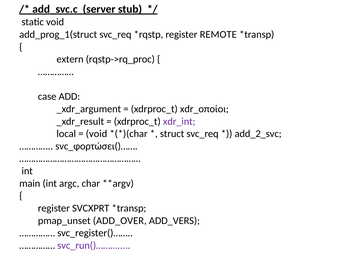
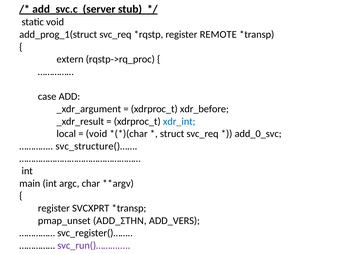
xdr_οποίοι: xdr_οποίοι -> xdr_before
xdr_int colour: purple -> blue
add_2_svc: add_2_svc -> add_0_svc
svc_φορτώσει()……: svc_φορτώσει()…… -> svc_structure()……
ADD_OVER: ADD_OVER -> ADD_ΣΤΗΝ
